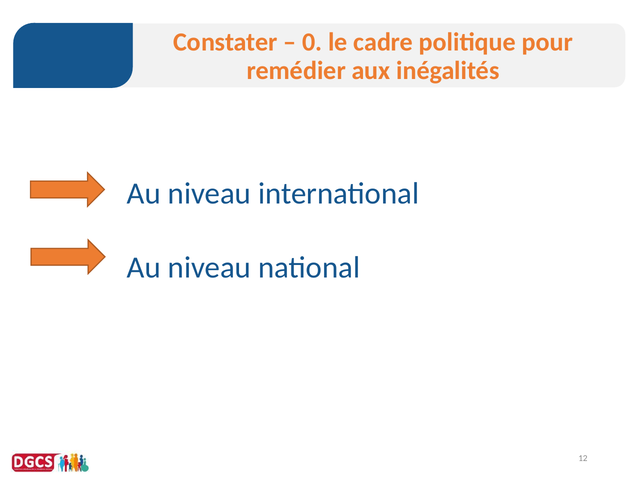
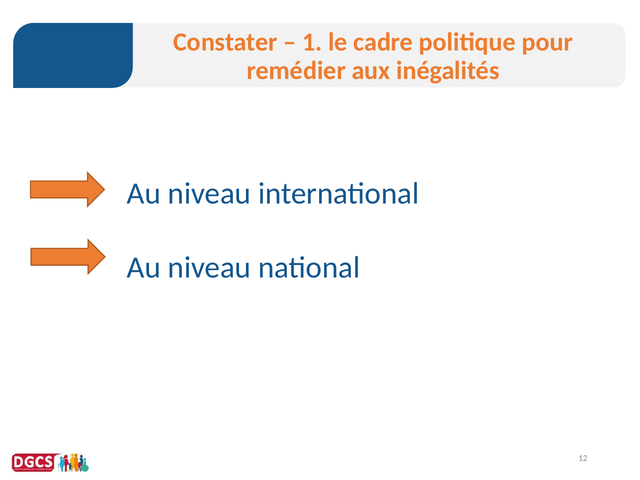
0: 0 -> 1
